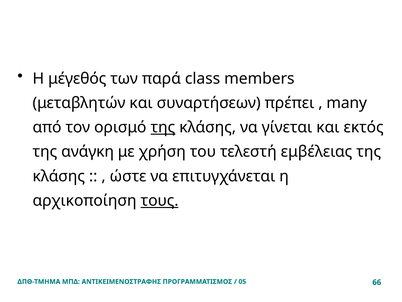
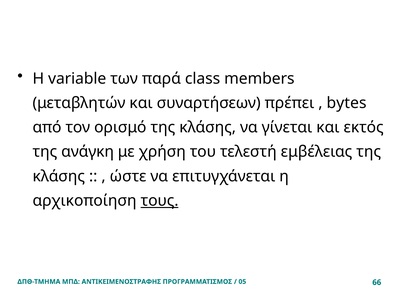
μέγεθός: μέγεθός -> variable
many: many -> bytes
της at (163, 127) underline: present -> none
